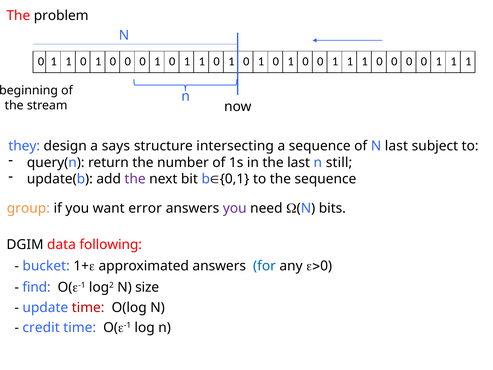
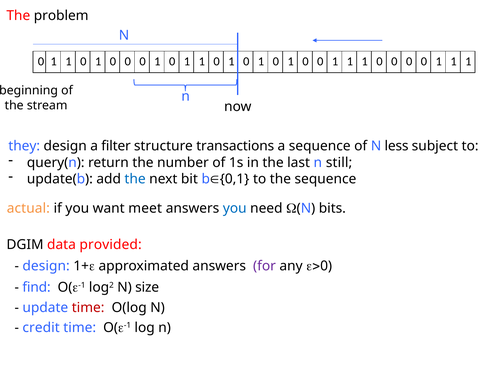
says: says -> filter
intersecting: intersecting -> transactions
N last: last -> less
the at (135, 179) colour: purple -> blue
group: group -> actual
error: error -> meet
you at (235, 208) colour: purple -> blue
following: following -> provided
bucket at (46, 266): bucket -> design
for colour: blue -> purple
